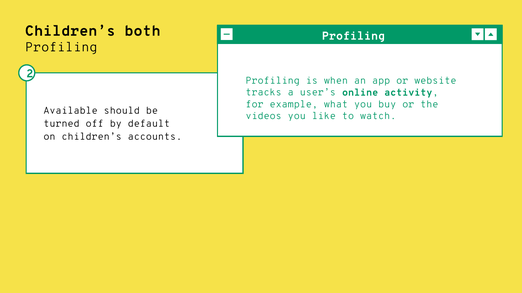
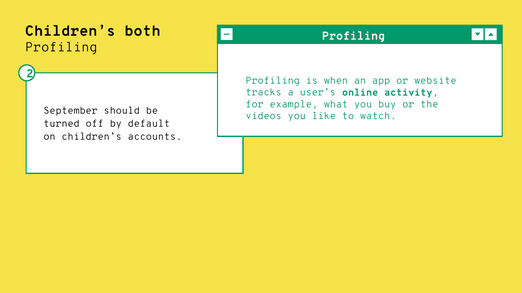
Available: Available -> September
